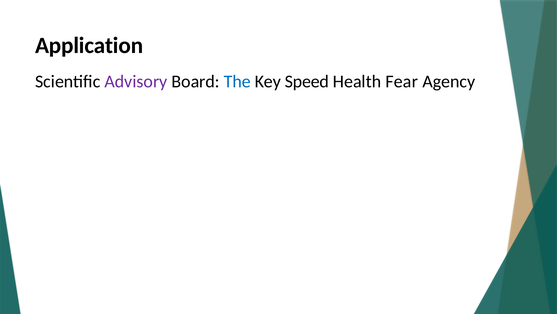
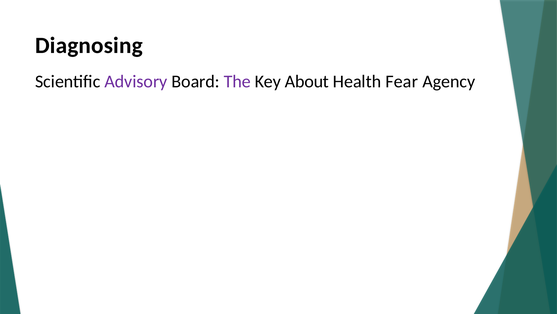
Application: Application -> Diagnosing
The colour: blue -> purple
Speed: Speed -> About
